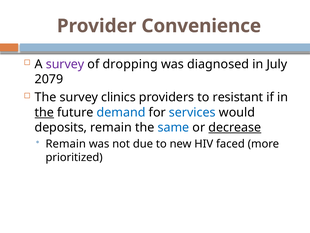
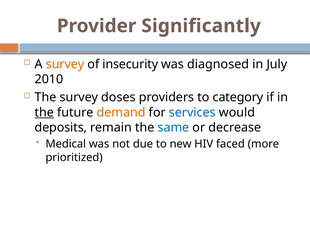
Convenience: Convenience -> Significantly
survey at (65, 64) colour: purple -> orange
dropping: dropping -> insecurity
2079: 2079 -> 2010
clinics: clinics -> doses
resistant: resistant -> category
demand colour: blue -> orange
decrease underline: present -> none
Remain at (66, 144): Remain -> Medical
